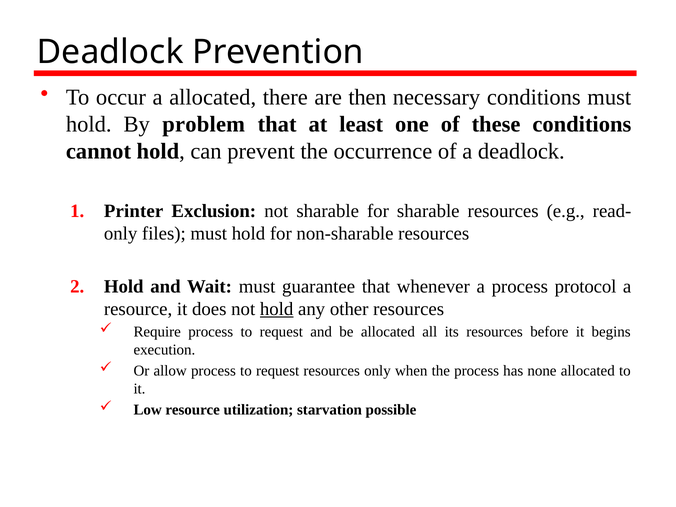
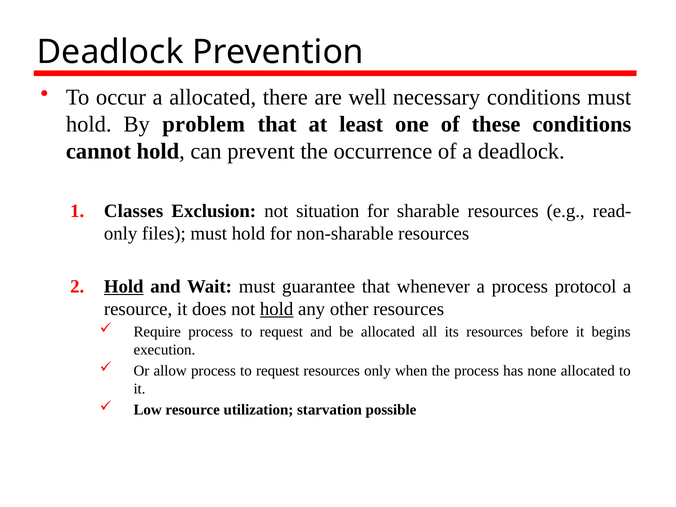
then: then -> well
Printer: Printer -> Classes
not sharable: sharable -> situation
Hold at (124, 286) underline: none -> present
